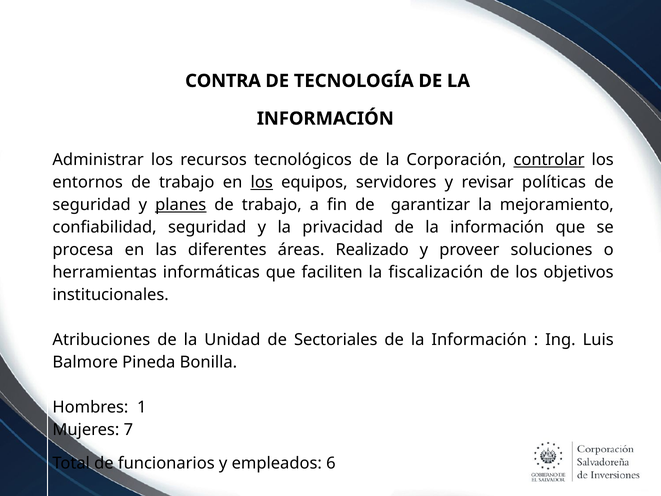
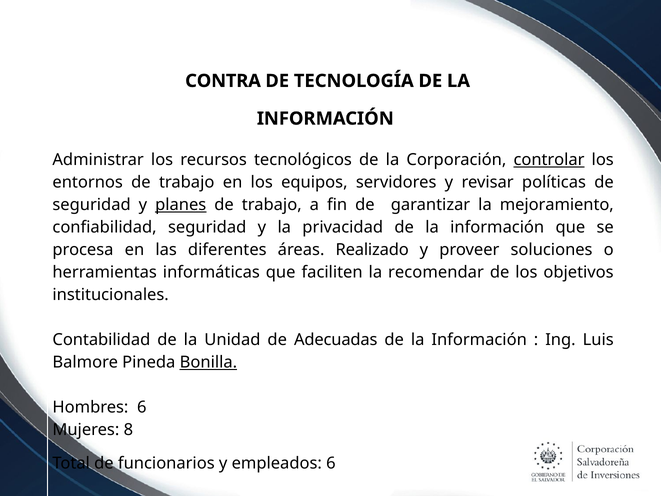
los at (262, 182) underline: present -> none
fiscalización: fiscalización -> recomendar
Atribuciones: Atribuciones -> Contabilidad
Sectoriales: Sectoriales -> Adecuadas
Bonilla underline: none -> present
Hombres 1: 1 -> 6
7: 7 -> 8
